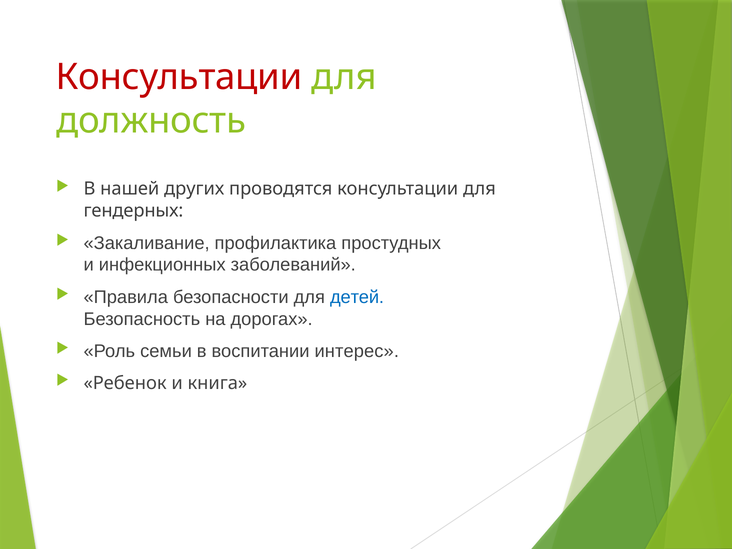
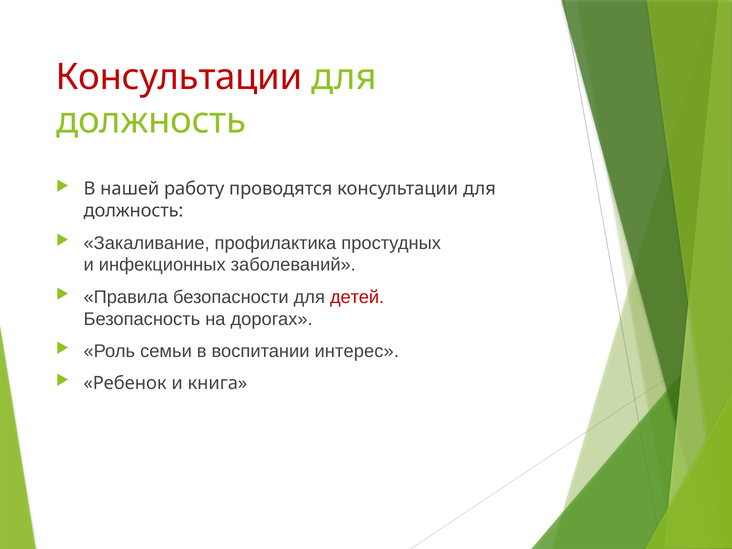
других: других -> работу
гендерных at (133, 211): гендерных -> должность
детей colour: blue -> red
